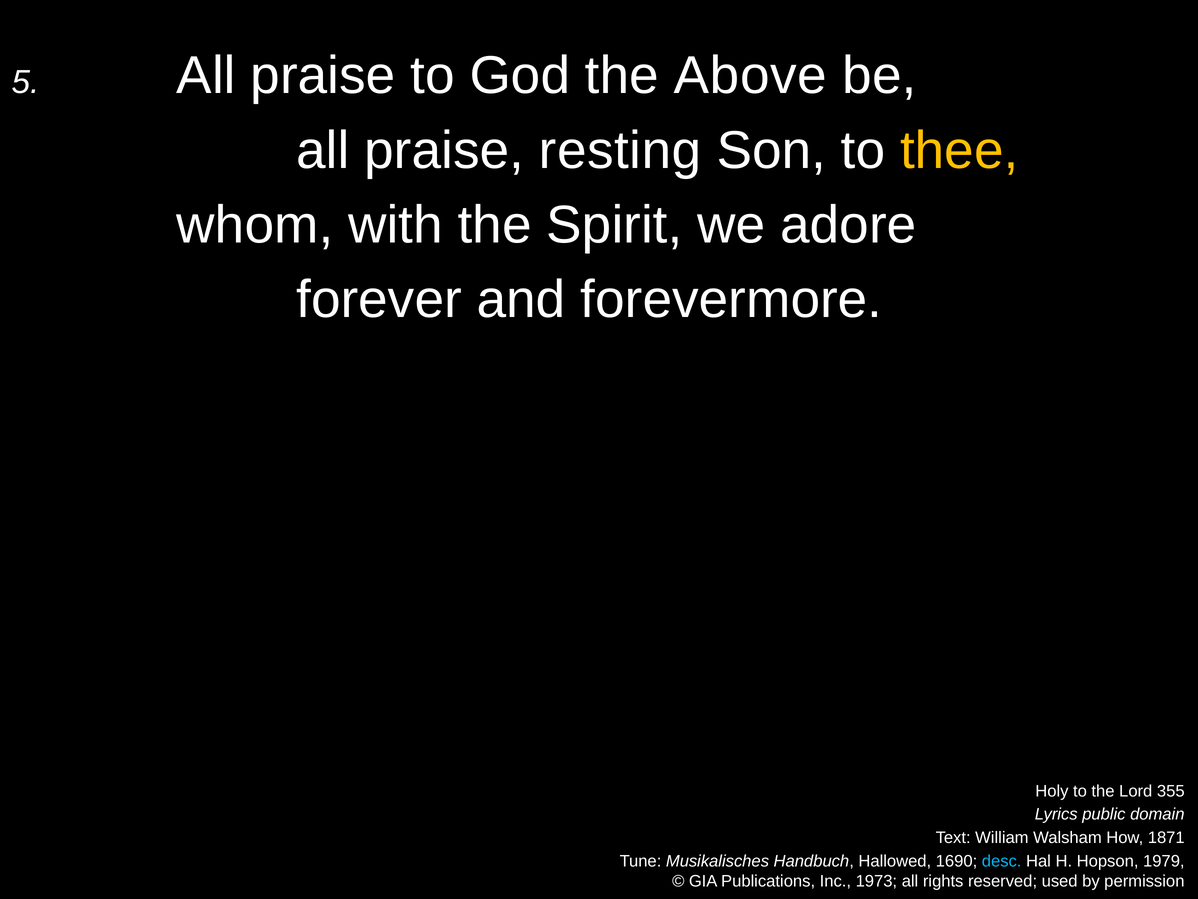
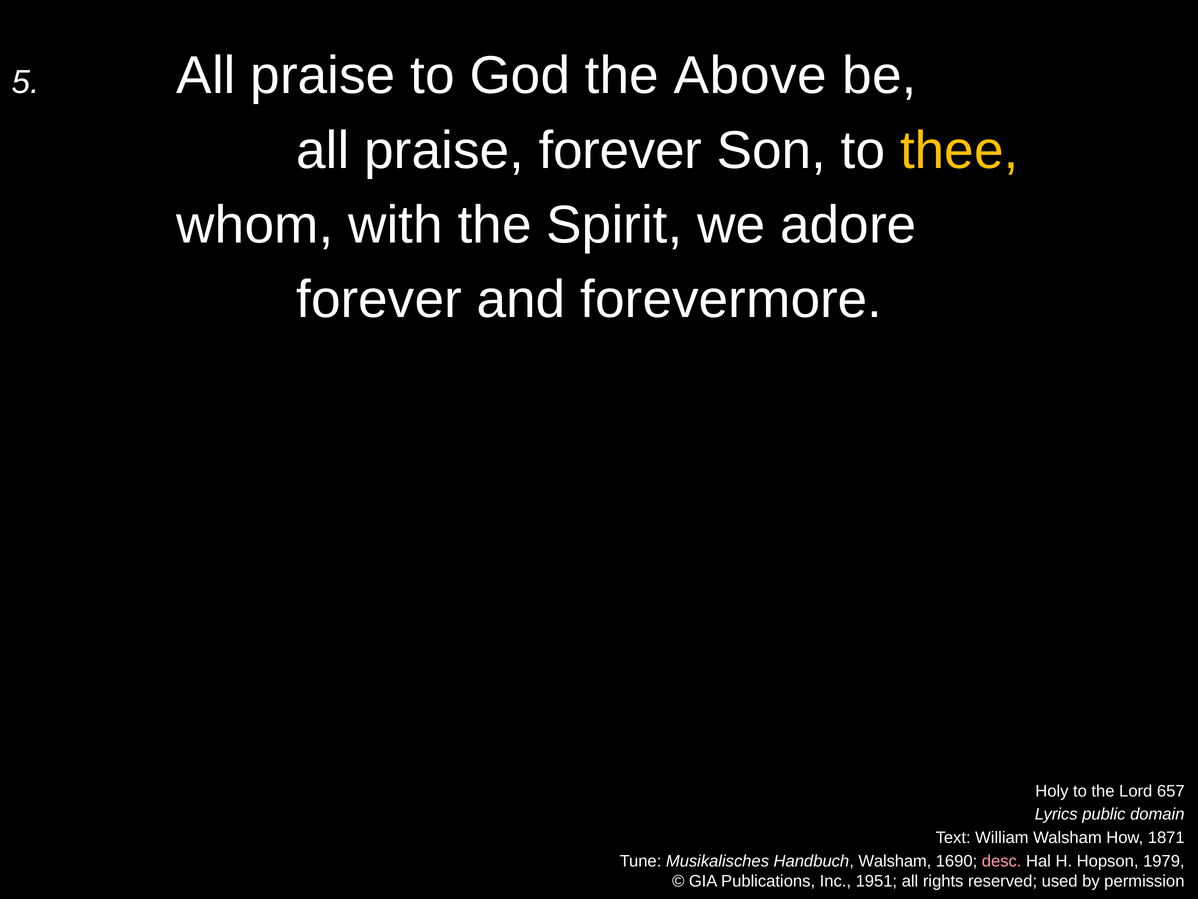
praise resting: resting -> forever
355: 355 -> 657
Handbuch Hallowed: Hallowed -> Walsham
desc colour: light blue -> pink
1973: 1973 -> 1951
